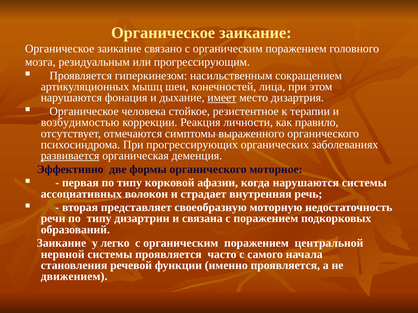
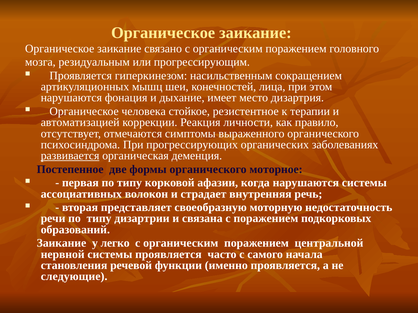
имеет underline: present -> none
возбудимостью: возбудимостью -> автоматизацией
Эффективно: Эффективно -> Постепенное
движением: движением -> следующие
